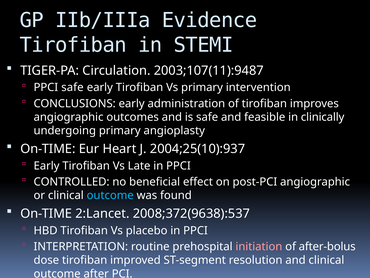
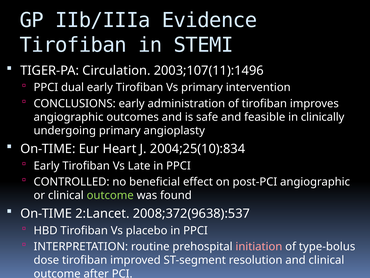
2003;107(11):9487: 2003;107(11):9487 -> 2003;107(11):1496
PPCI safe: safe -> dual
2004;25(10):937: 2004;25(10):937 -> 2004;25(10):834
outcome at (110, 195) colour: light blue -> light green
after-bolus: after-bolus -> type-bolus
